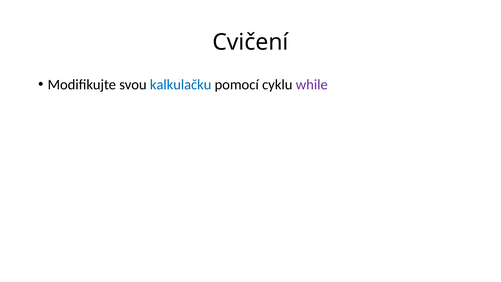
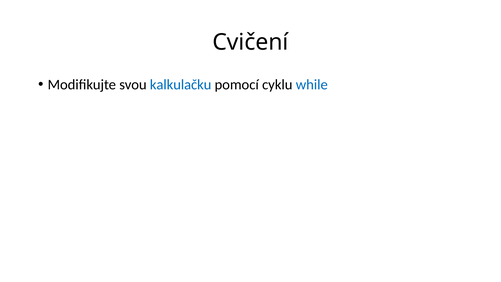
while colour: purple -> blue
